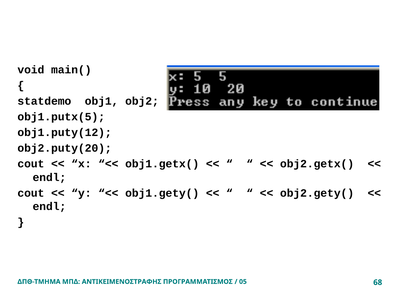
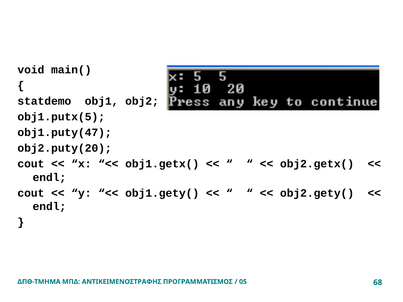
obj1.puty(12: obj1.puty(12 -> obj1.puty(47
